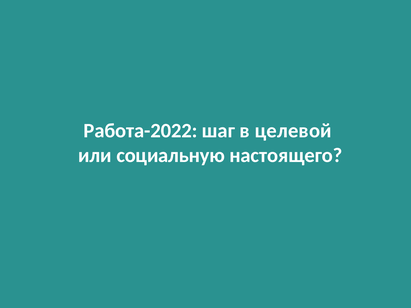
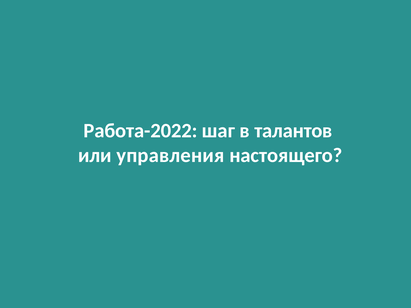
целевой: целевой -> талантов
социальную: социальную -> управления
